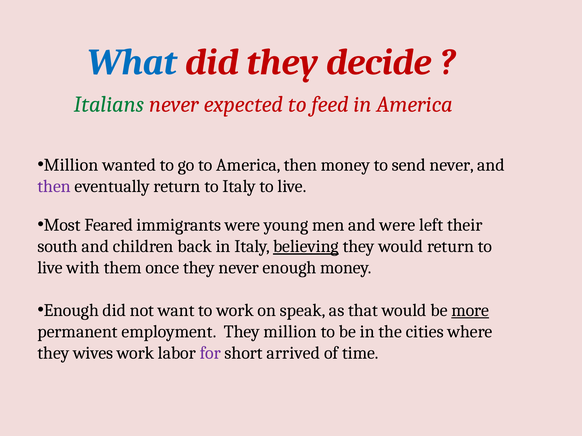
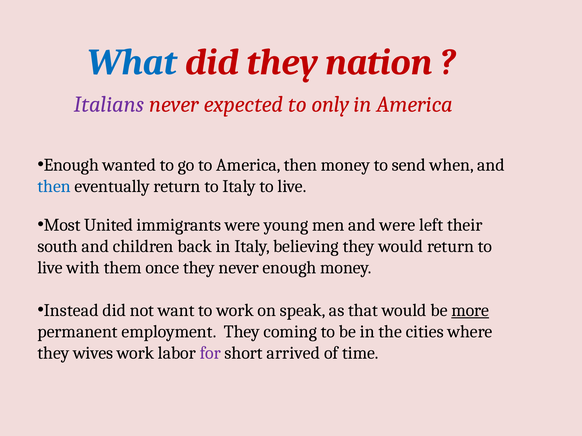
decide: decide -> nation
Italians colour: green -> purple
feed: feed -> only
Million at (71, 165): Million -> Enough
send never: never -> when
then at (54, 186) colour: purple -> blue
Feared: Feared -> United
believing underline: present -> none
Enough at (71, 311): Enough -> Instead
They million: million -> coming
